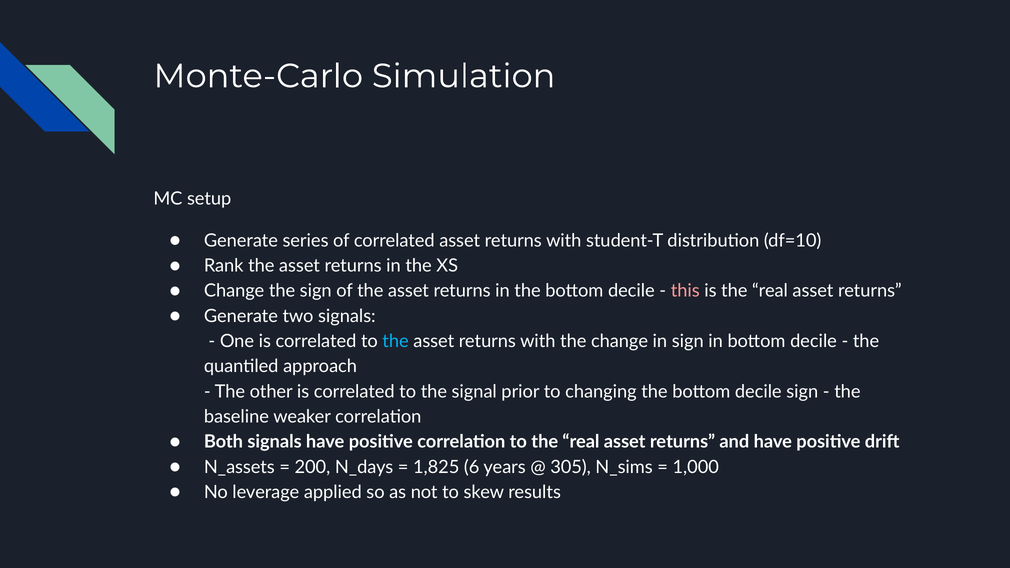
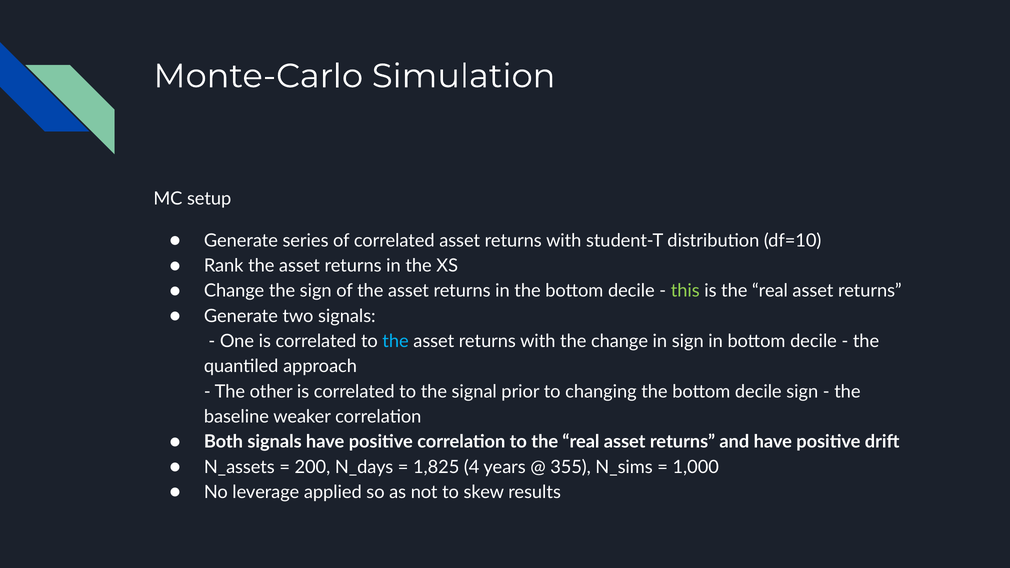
this colour: pink -> light green
6: 6 -> 4
305: 305 -> 355
